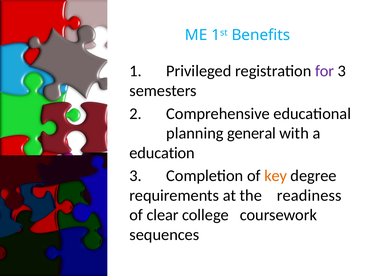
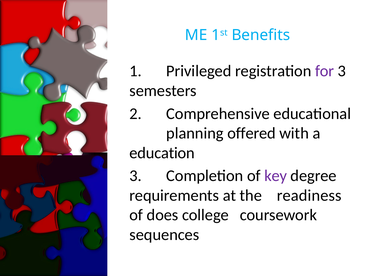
general: general -> offered
key colour: orange -> purple
clear: clear -> does
